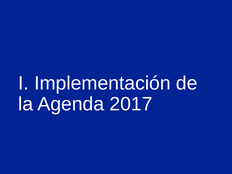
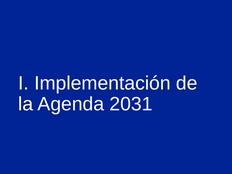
2017: 2017 -> 2031
